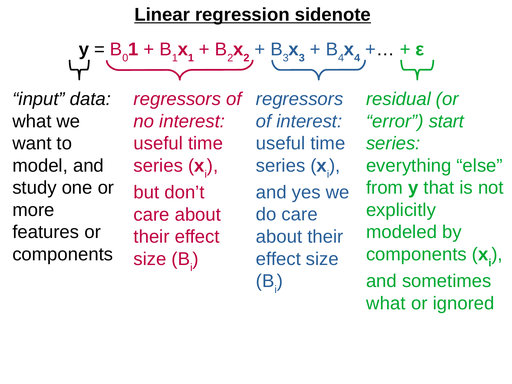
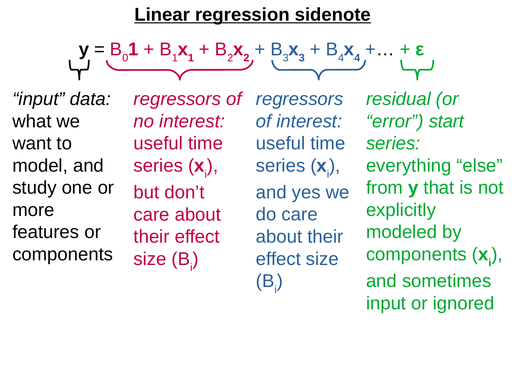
what at (386, 303): what -> input
